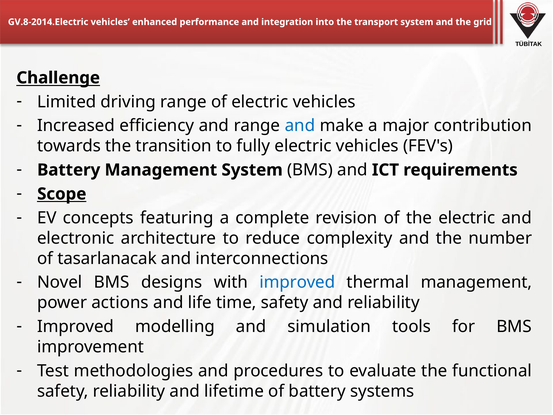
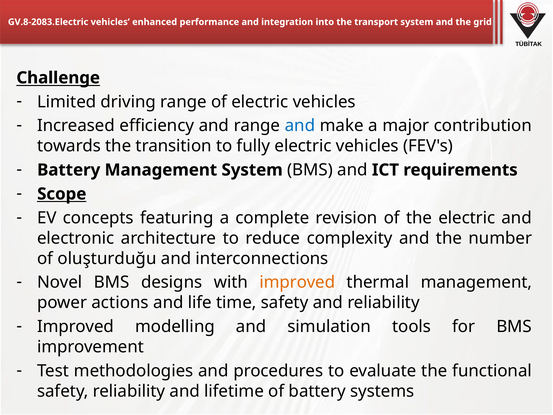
GV.8-2014.Electric: GV.8-2014.Electric -> GV.8-2083.Electric
tasarlanacak: tasarlanacak -> oluşturduğu
improved at (297, 282) colour: blue -> orange
